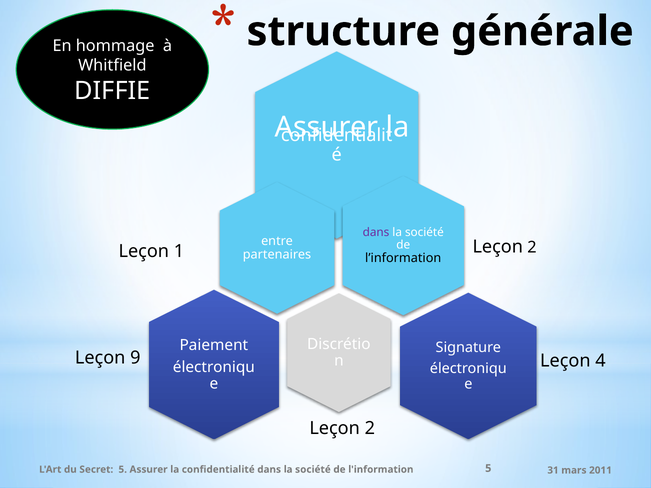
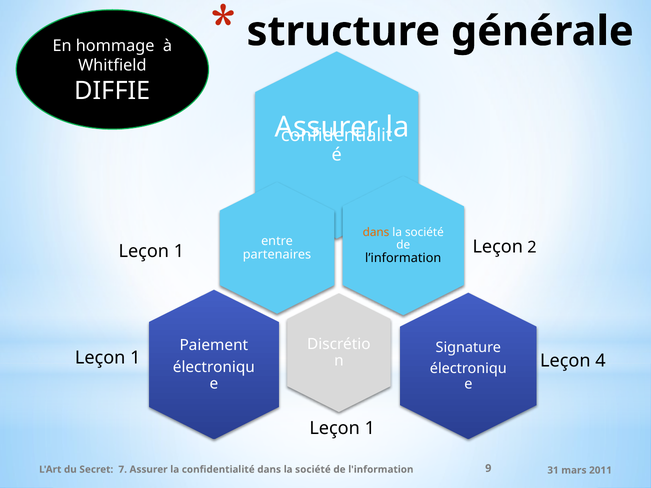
dans at (376, 232) colour: purple -> orange
9 at (135, 358): 9 -> 1
2 at (370, 428): 2 -> 1
Secret 5: 5 -> 7
l'information 5: 5 -> 9
